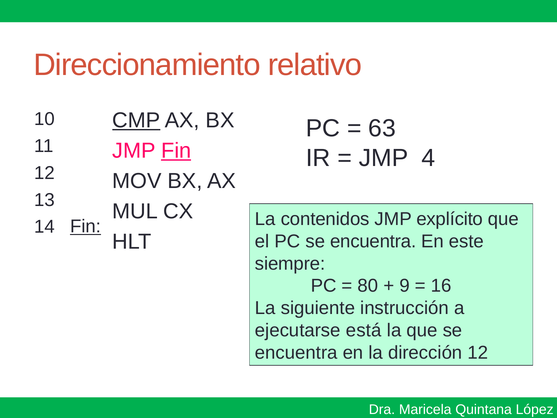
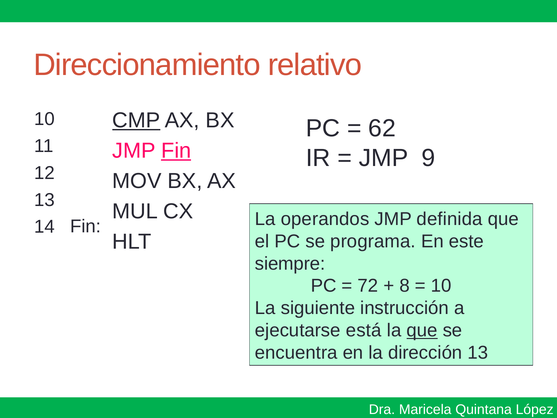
63: 63 -> 62
4: 4 -> 9
contenidos: contenidos -> operandos
explícito: explícito -> definida
Fin at (86, 226) underline: present -> none
PC se encuentra: encuentra -> programa
80: 80 -> 72
9: 9 -> 8
16 at (441, 286): 16 -> 10
que at (422, 330) underline: none -> present
dirección 12: 12 -> 13
